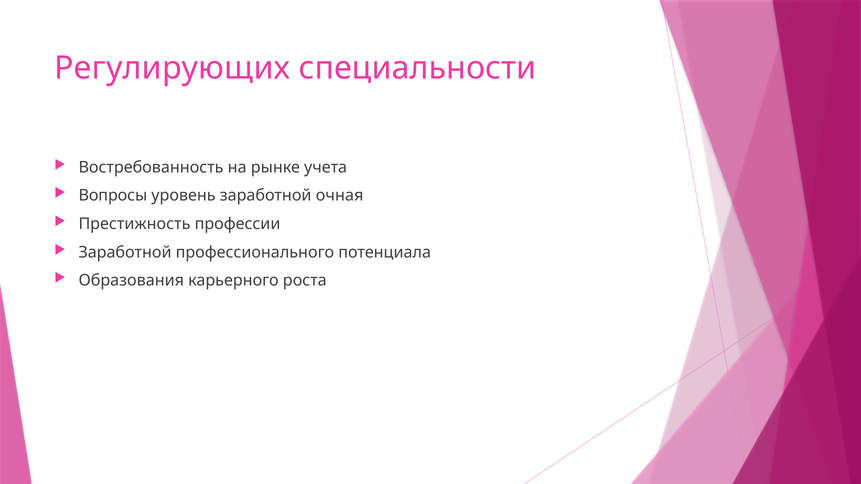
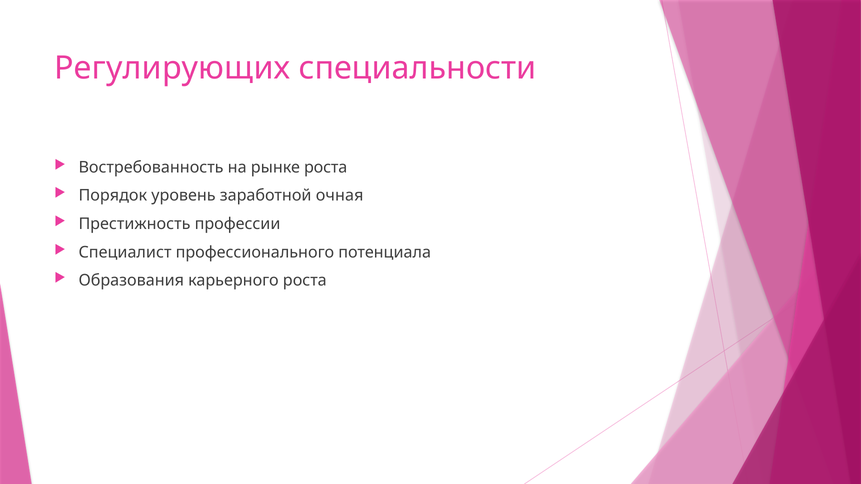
рынке учета: учета -> роста
Вопросы: Вопросы -> Порядок
Заработной at (125, 252): Заработной -> Специалист
